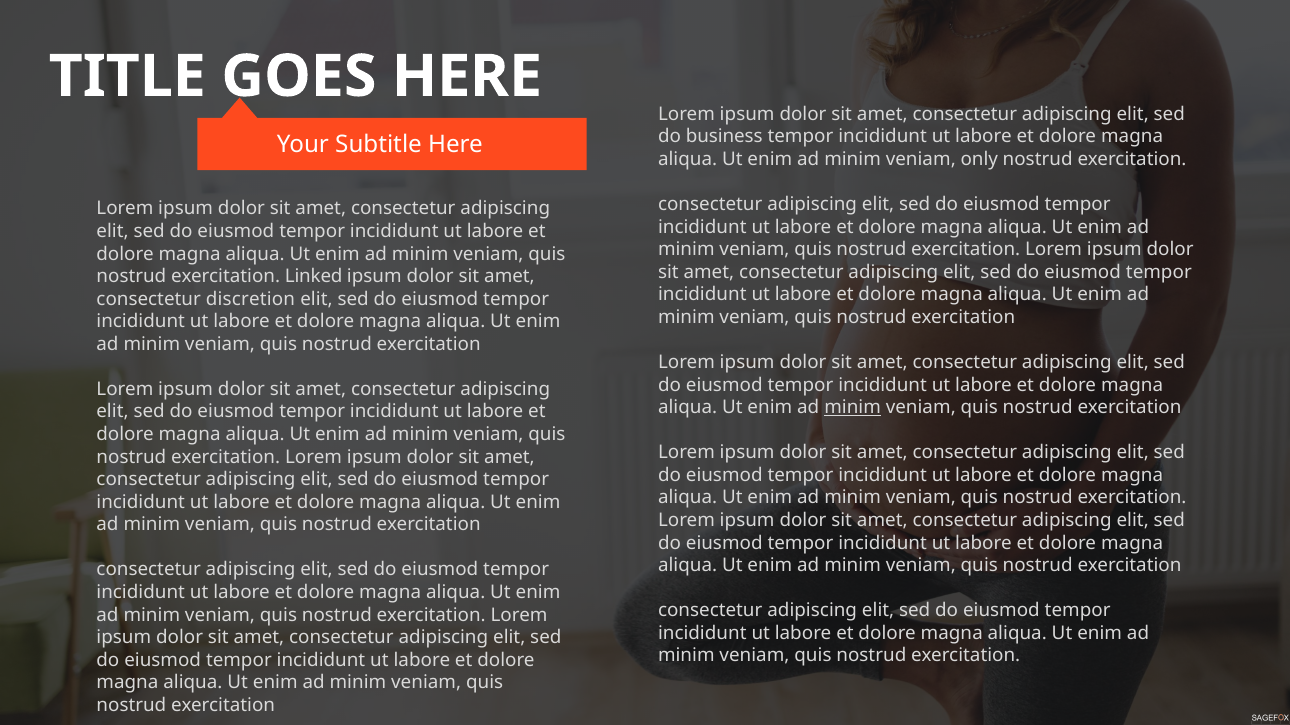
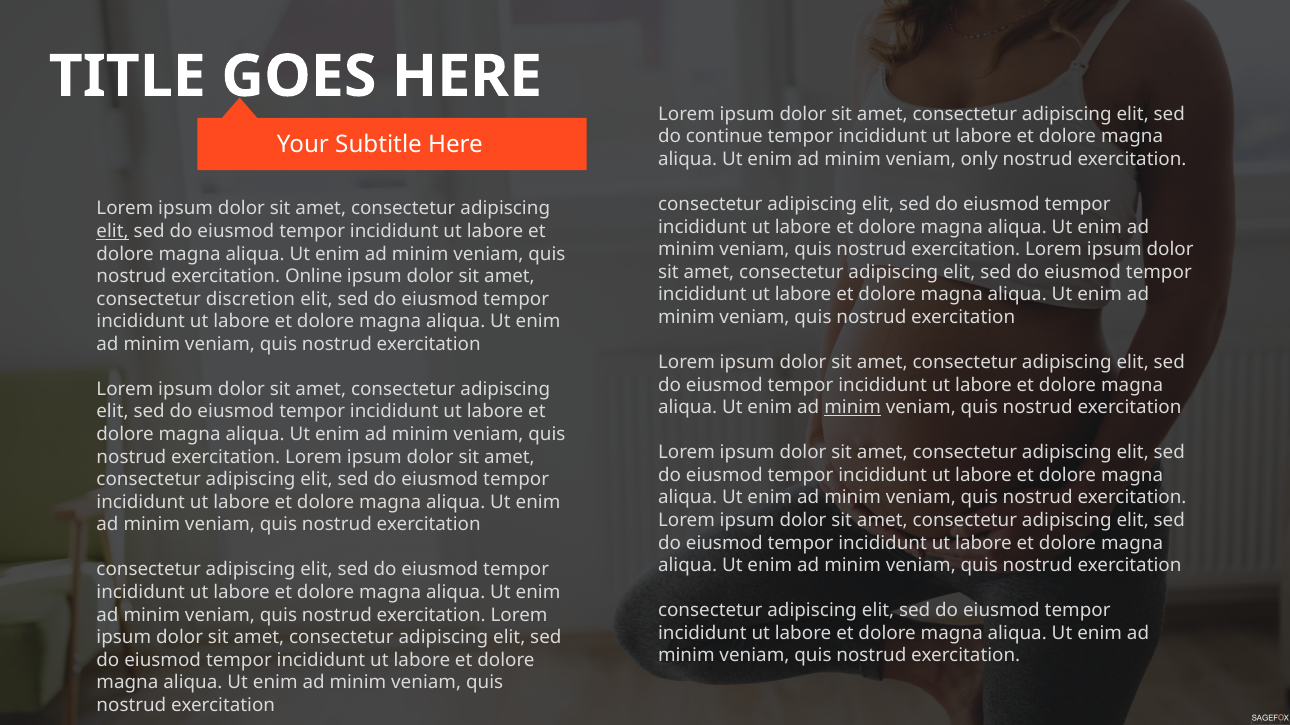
business: business -> continue
elit at (113, 231) underline: none -> present
Linked: Linked -> Online
